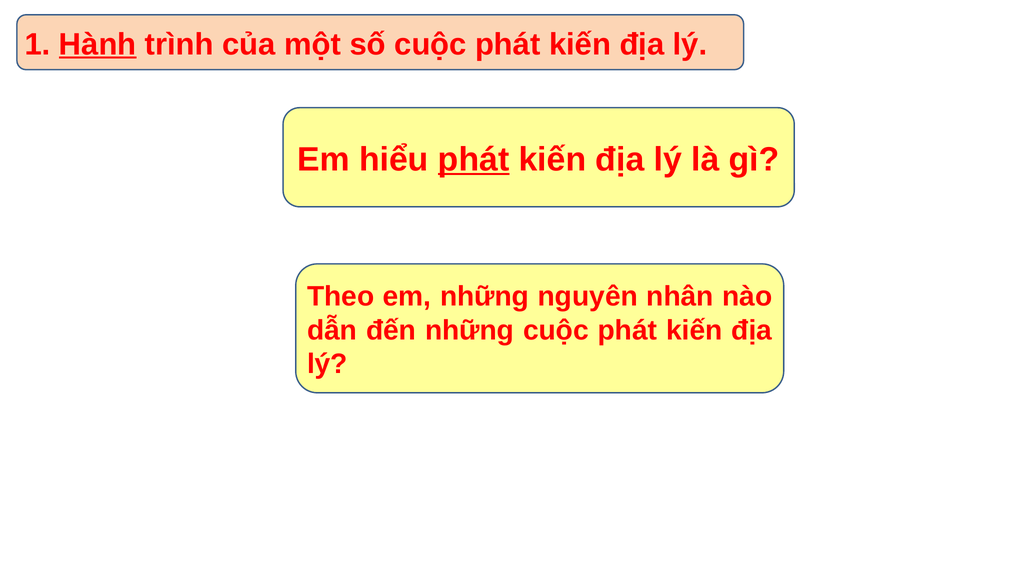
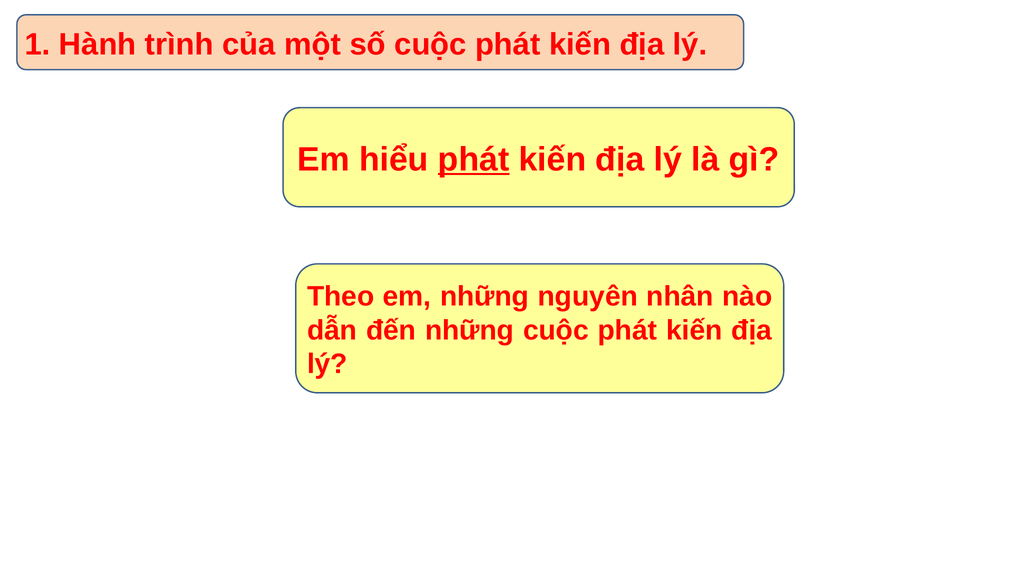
Hành underline: present -> none
